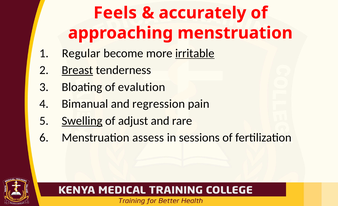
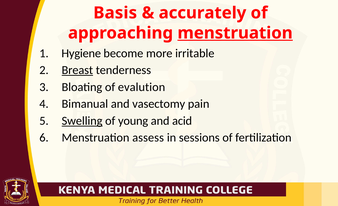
Feels: Feels -> Basis
menstruation at (235, 33) underline: none -> present
Regular: Regular -> Hygiene
irritable underline: present -> none
regression: regression -> vasectomy
adjust: adjust -> young
rare: rare -> acid
